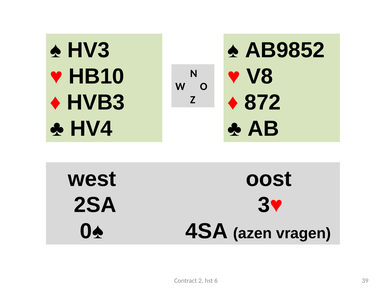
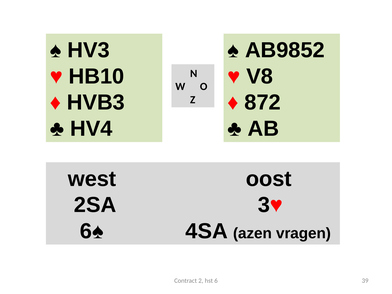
0♠: 0♠ -> 6♠
